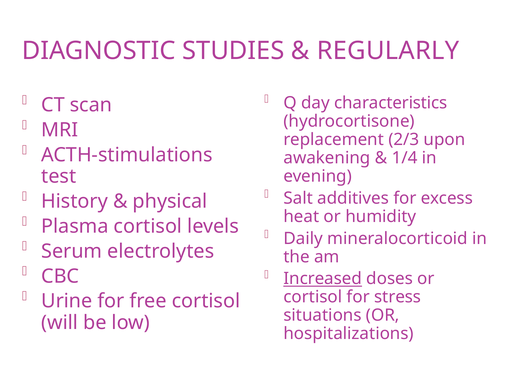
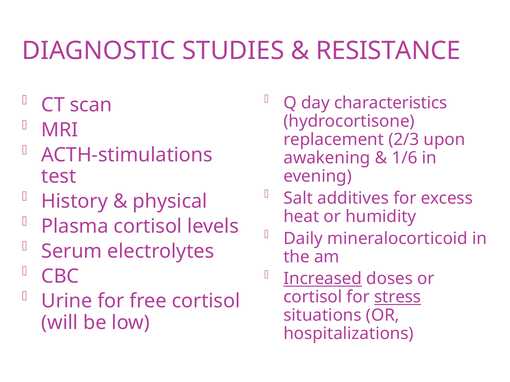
REGULARLY: REGULARLY -> RESISTANCE
1/4: 1/4 -> 1/6
stress underline: none -> present
